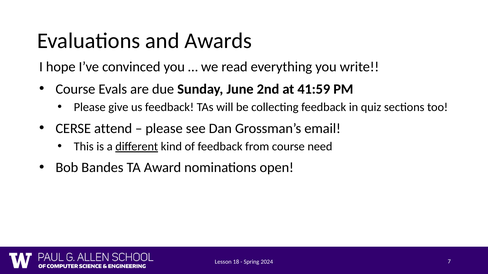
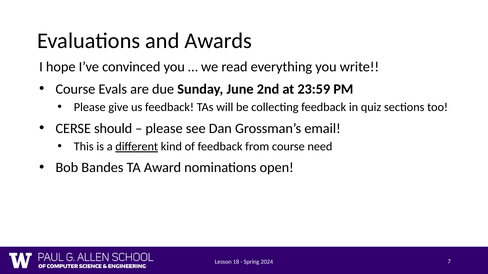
41:59: 41:59 -> 23:59
attend: attend -> should
